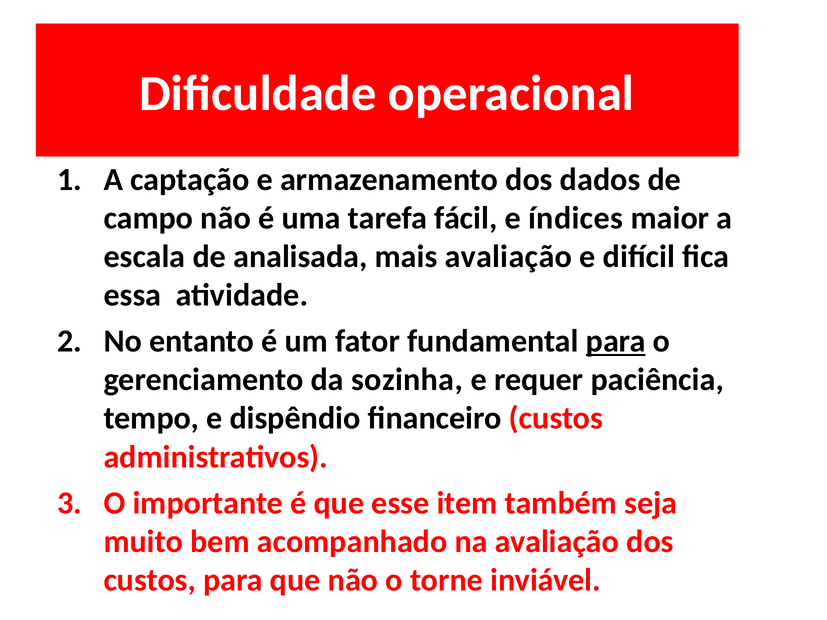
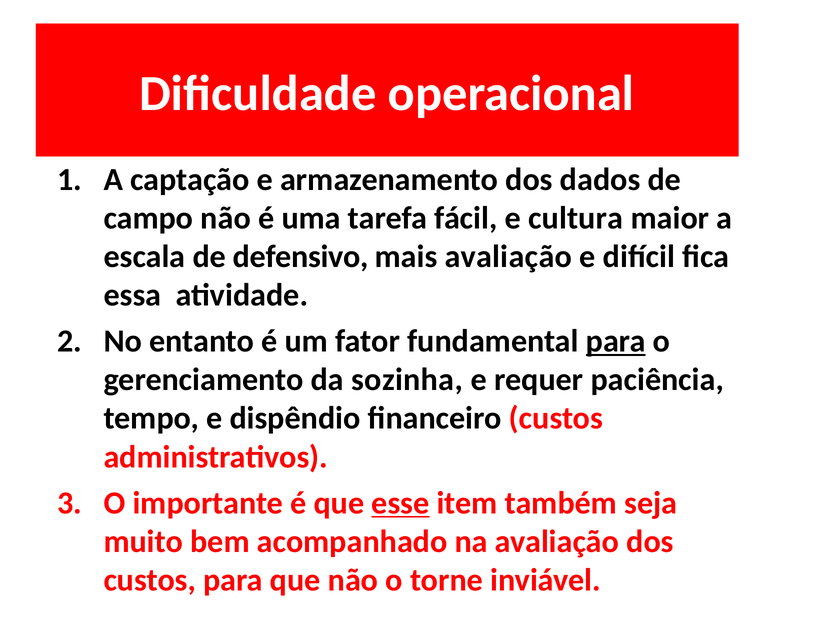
índices: índices -> cultura
analisada: analisada -> defensivo
esse underline: none -> present
